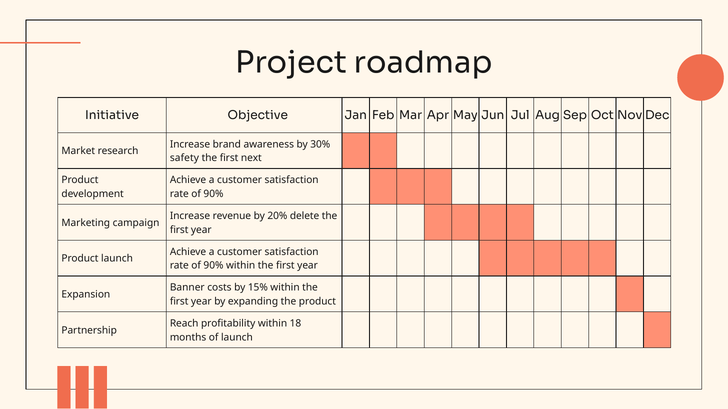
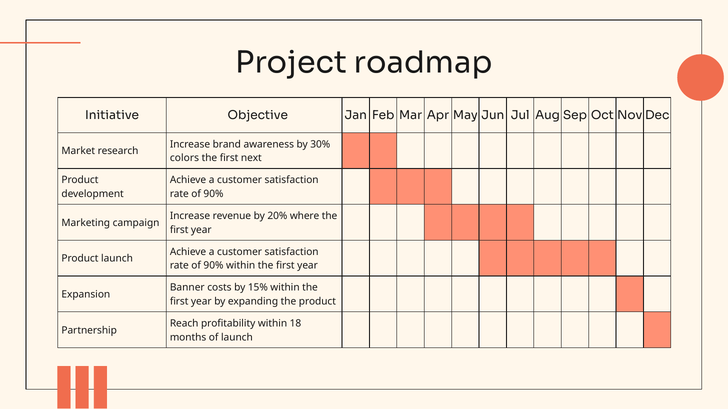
safety: safety -> colors
delete: delete -> where
